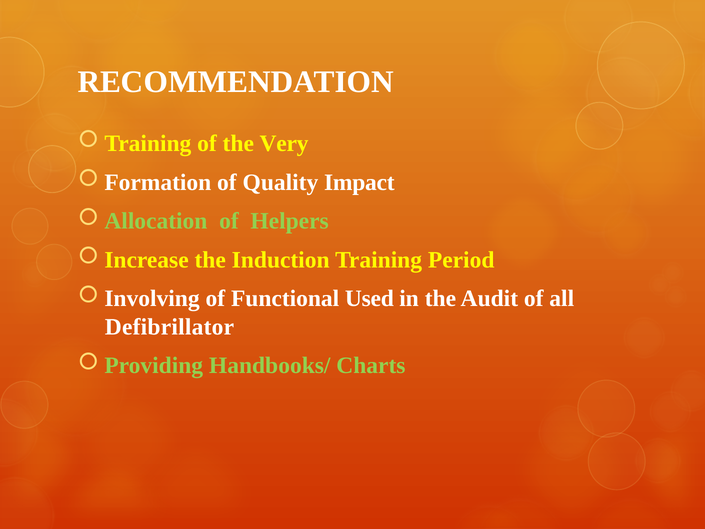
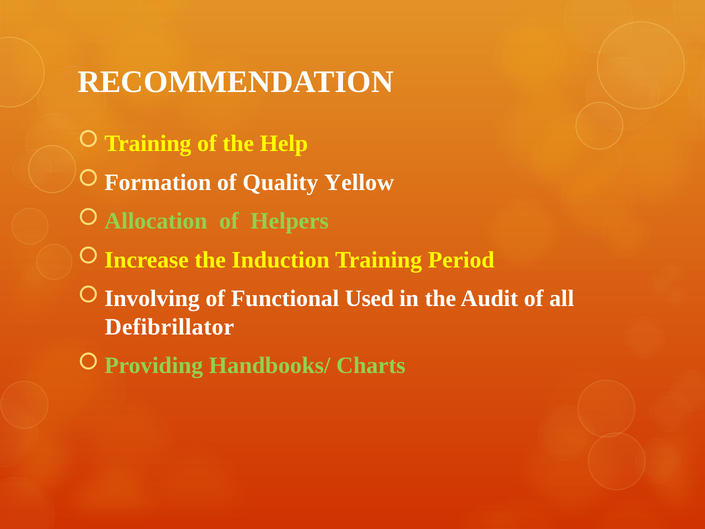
Very: Very -> Help
Impact: Impact -> Yellow
